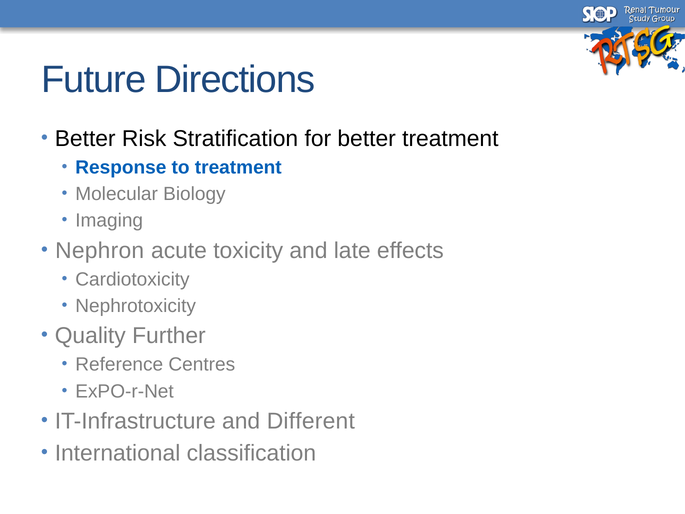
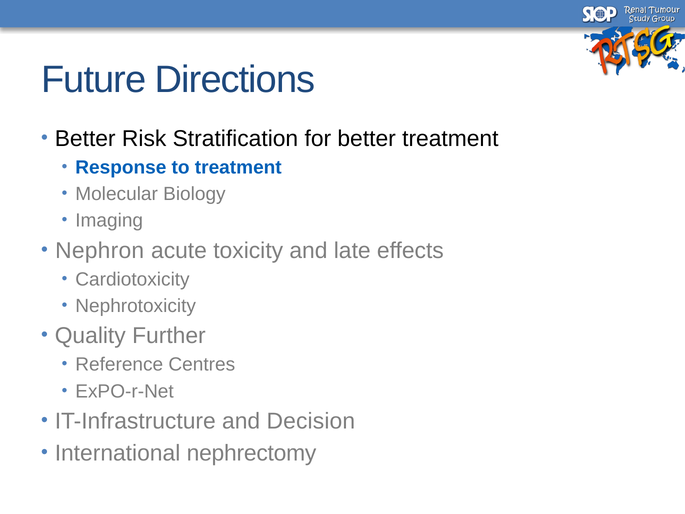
Different: Different -> Decision
classification: classification -> nephrectomy
